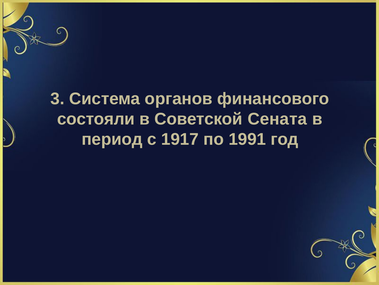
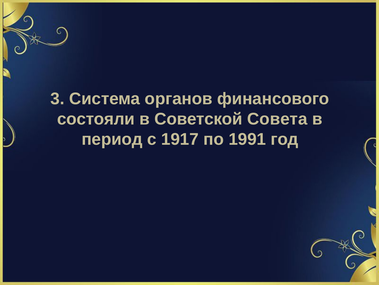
Сената: Сената -> Совета
